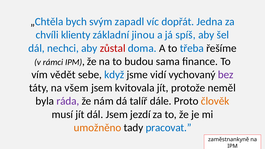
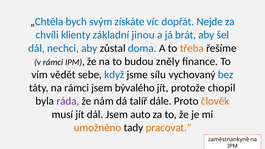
zapadl: zapadl -> získáte
Jedna: Jedna -> Nejde
spíš: spíš -> brát
zůstal colour: red -> black
třeba colour: blue -> orange
sama: sama -> zněly
vidí: vidí -> sílu
bez colour: purple -> blue
na všem: všem -> rámci
kvitovala: kvitovala -> bývalého
neměl: neměl -> chopil
jezdí: jezdí -> auto
pracovat colour: blue -> orange
